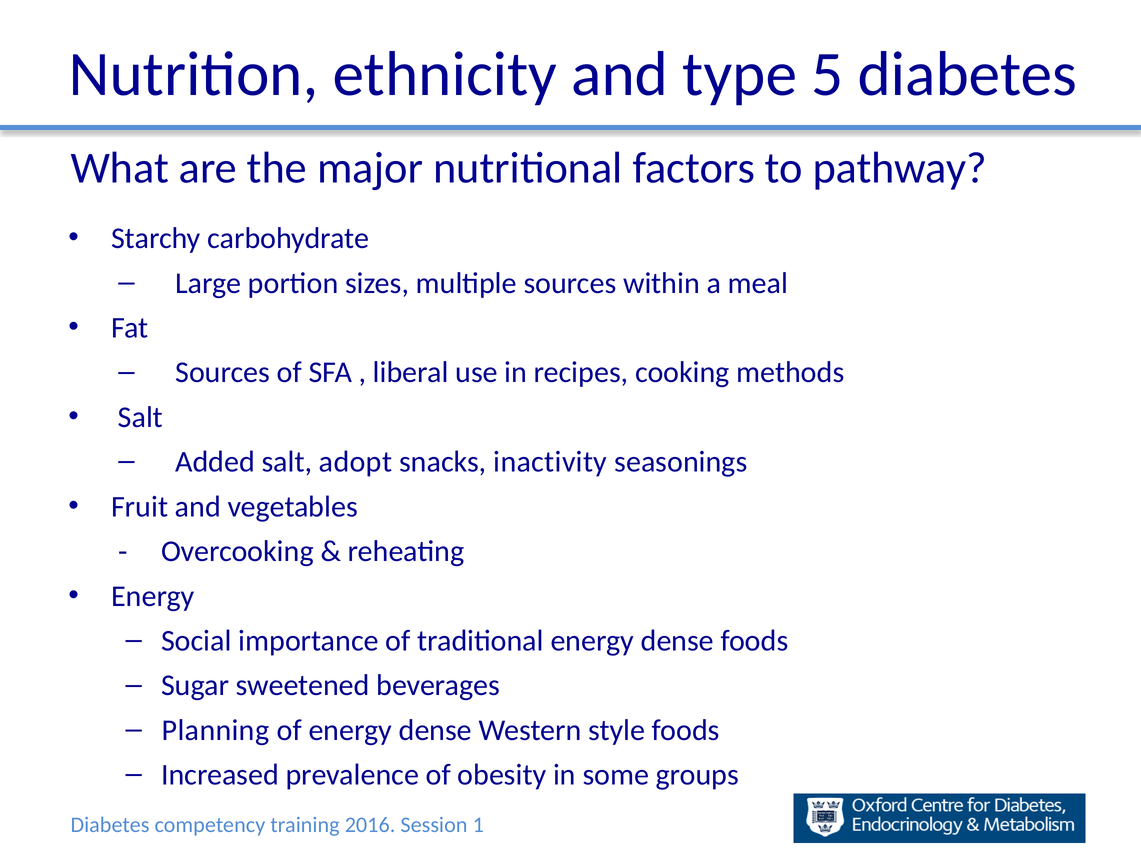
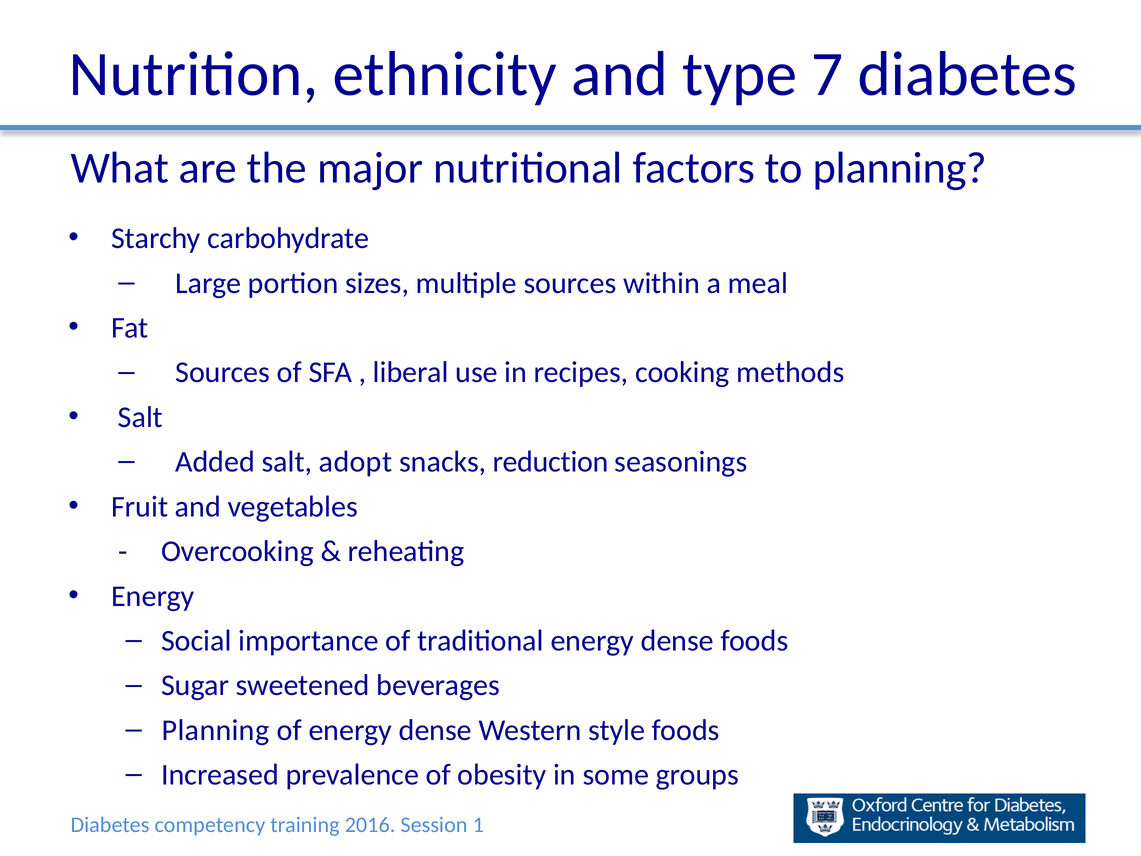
5: 5 -> 7
to pathway: pathway -> planning
inactivity: inactivity -> reduction
